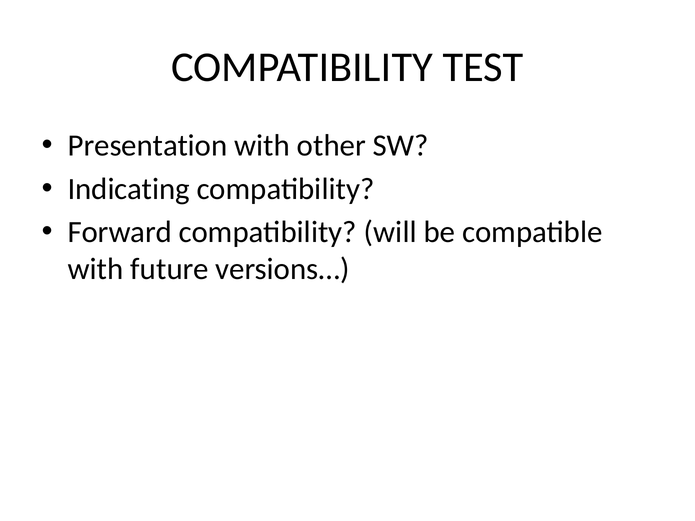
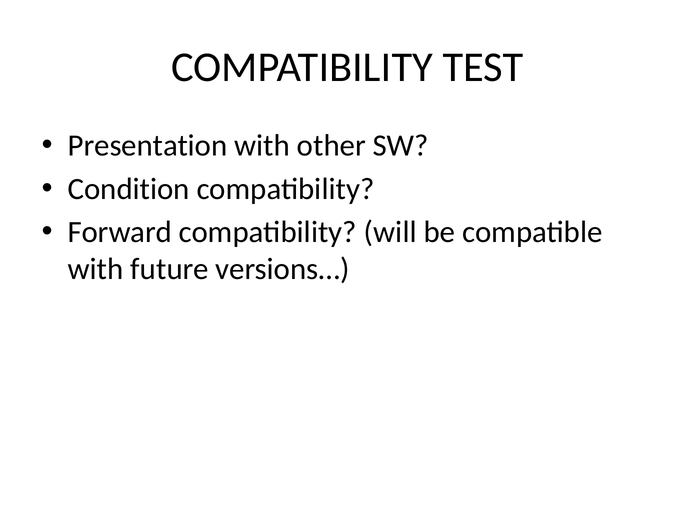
Indicating: Indicating -> Condition
